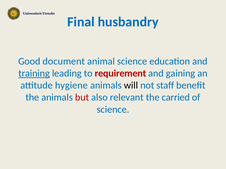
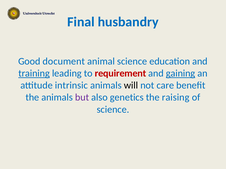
gaining underline: none -> present
hygiene: hygiene -> intrinsic
staff: staff -> care
but colour: red -> purple
relevant: relevant -> genetics
carried: carried -> raising
